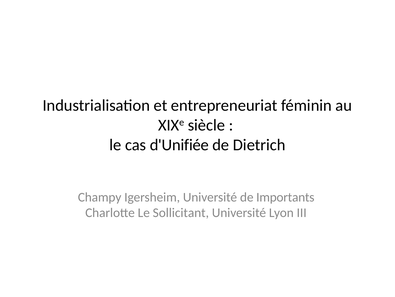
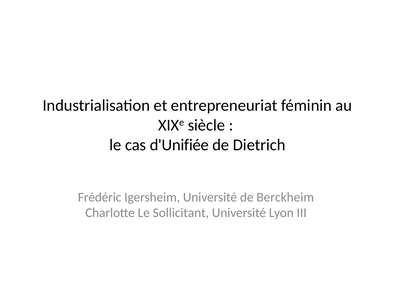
Champy: Champy -> Frédéric
Importants: Importants -> Berckheim
